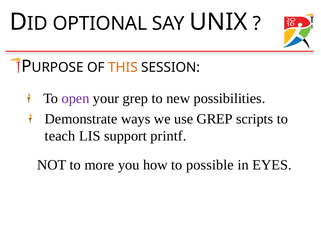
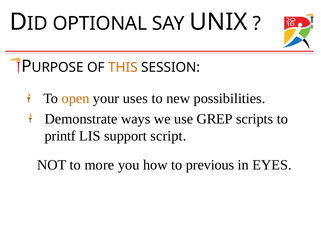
open colour: purple -> orange
your grep: grep -> uses
teach: teach -> printf
printf: printf -> script
possible: possible -> previous
